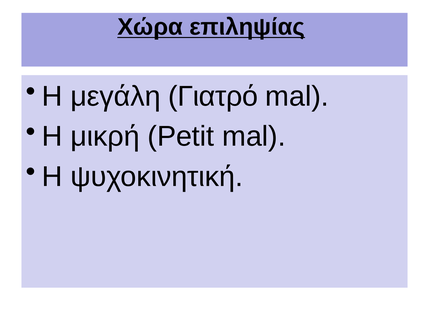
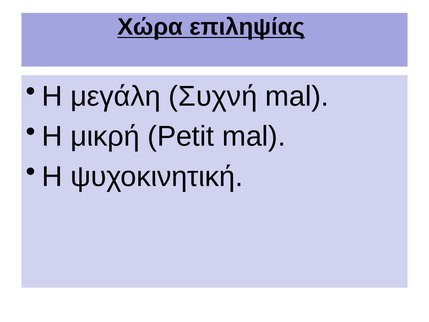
Γιατρό: Γιατρό -> Συχνή
